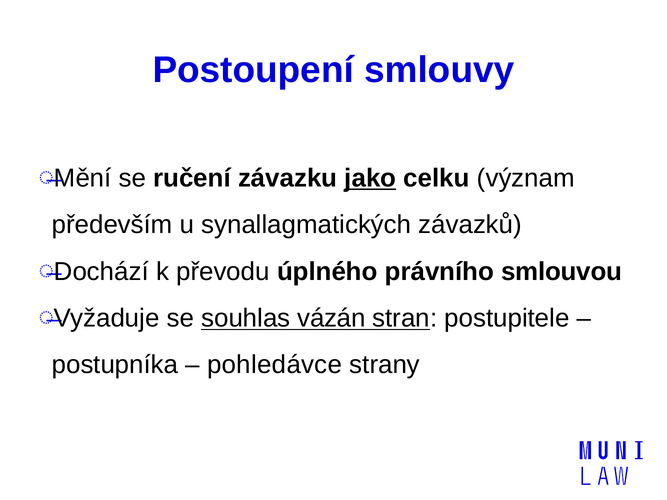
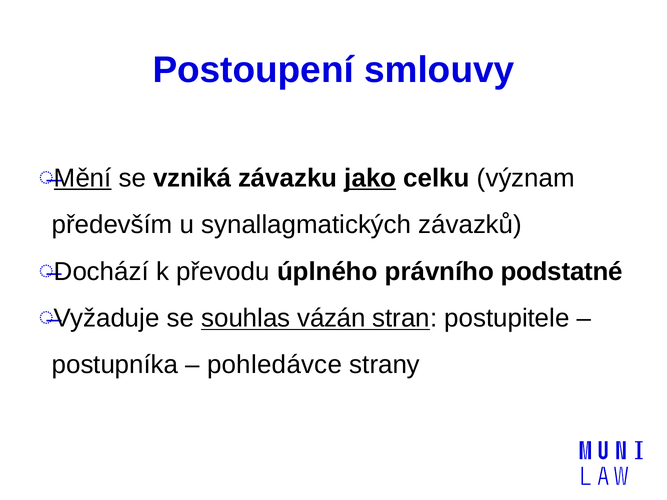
Mění underline: none -> present
ručení: ručení -> vzniká
smlouvou: smlouvou -> podstatné
